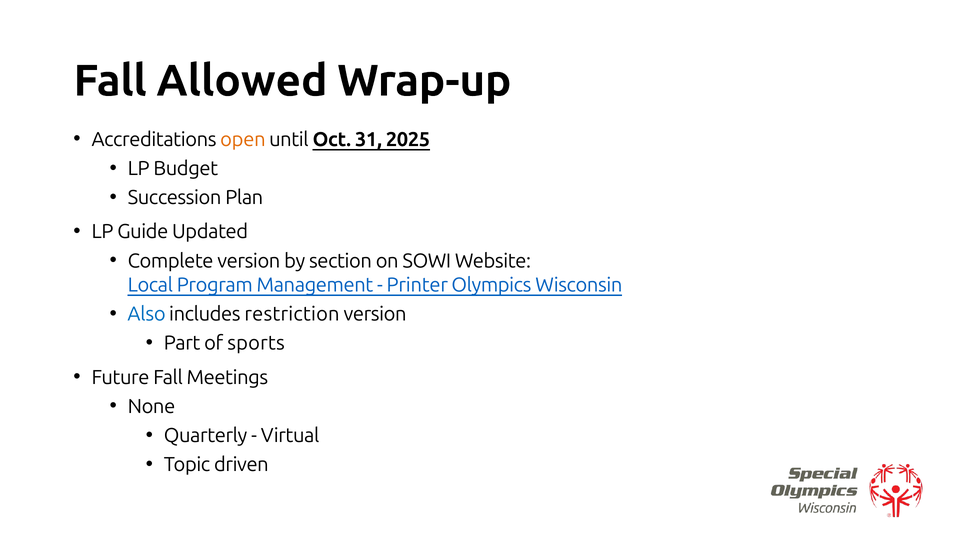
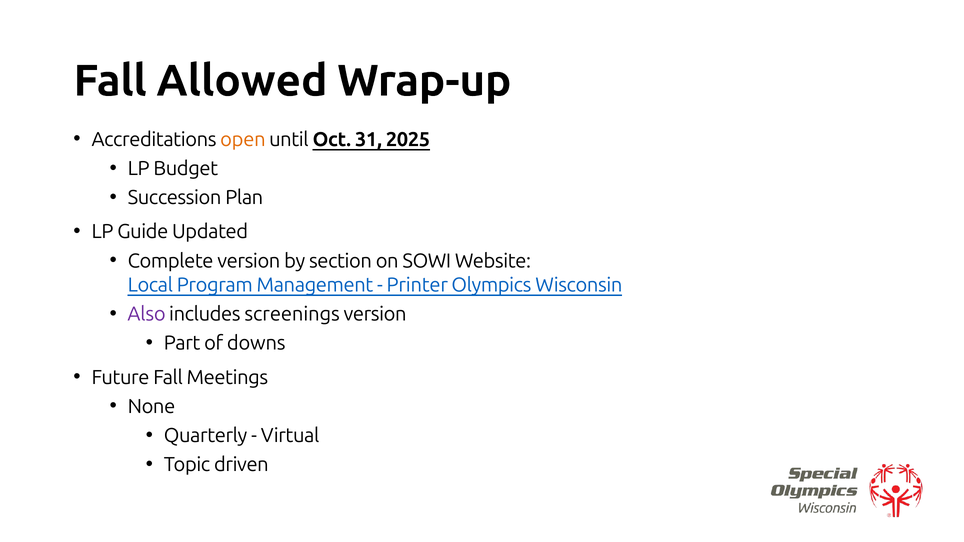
Also colour: blue -> purple
restriction: restriction -> screenings
sports: sports -> downs
